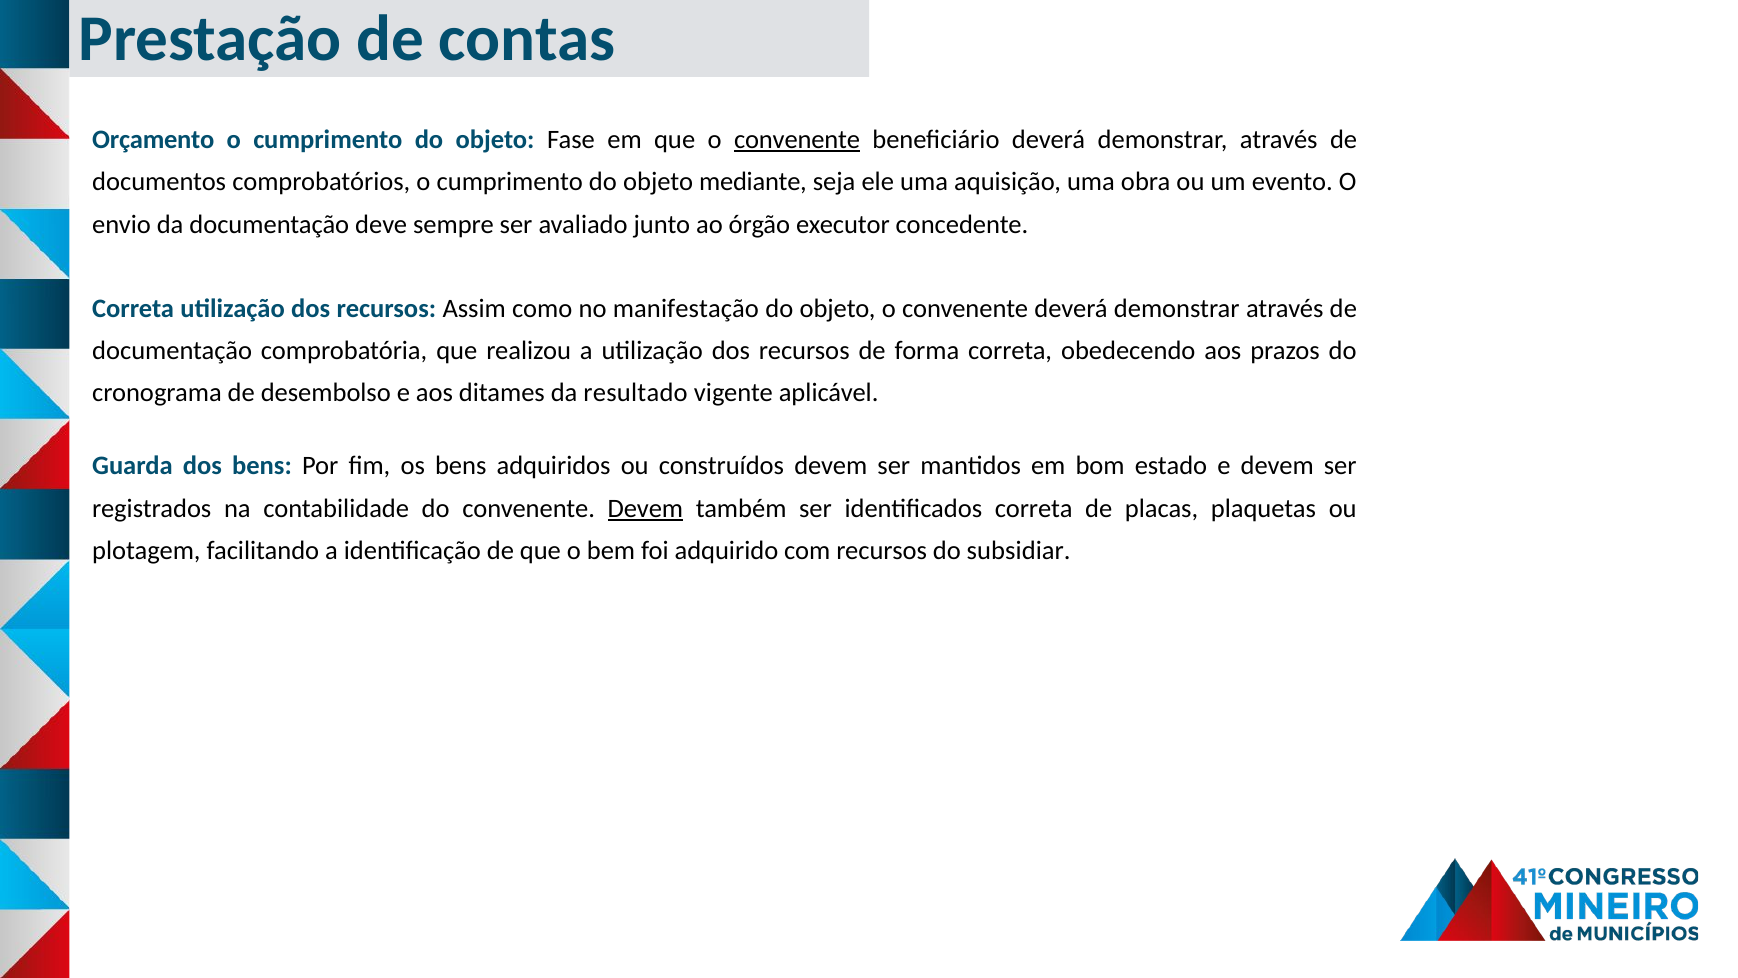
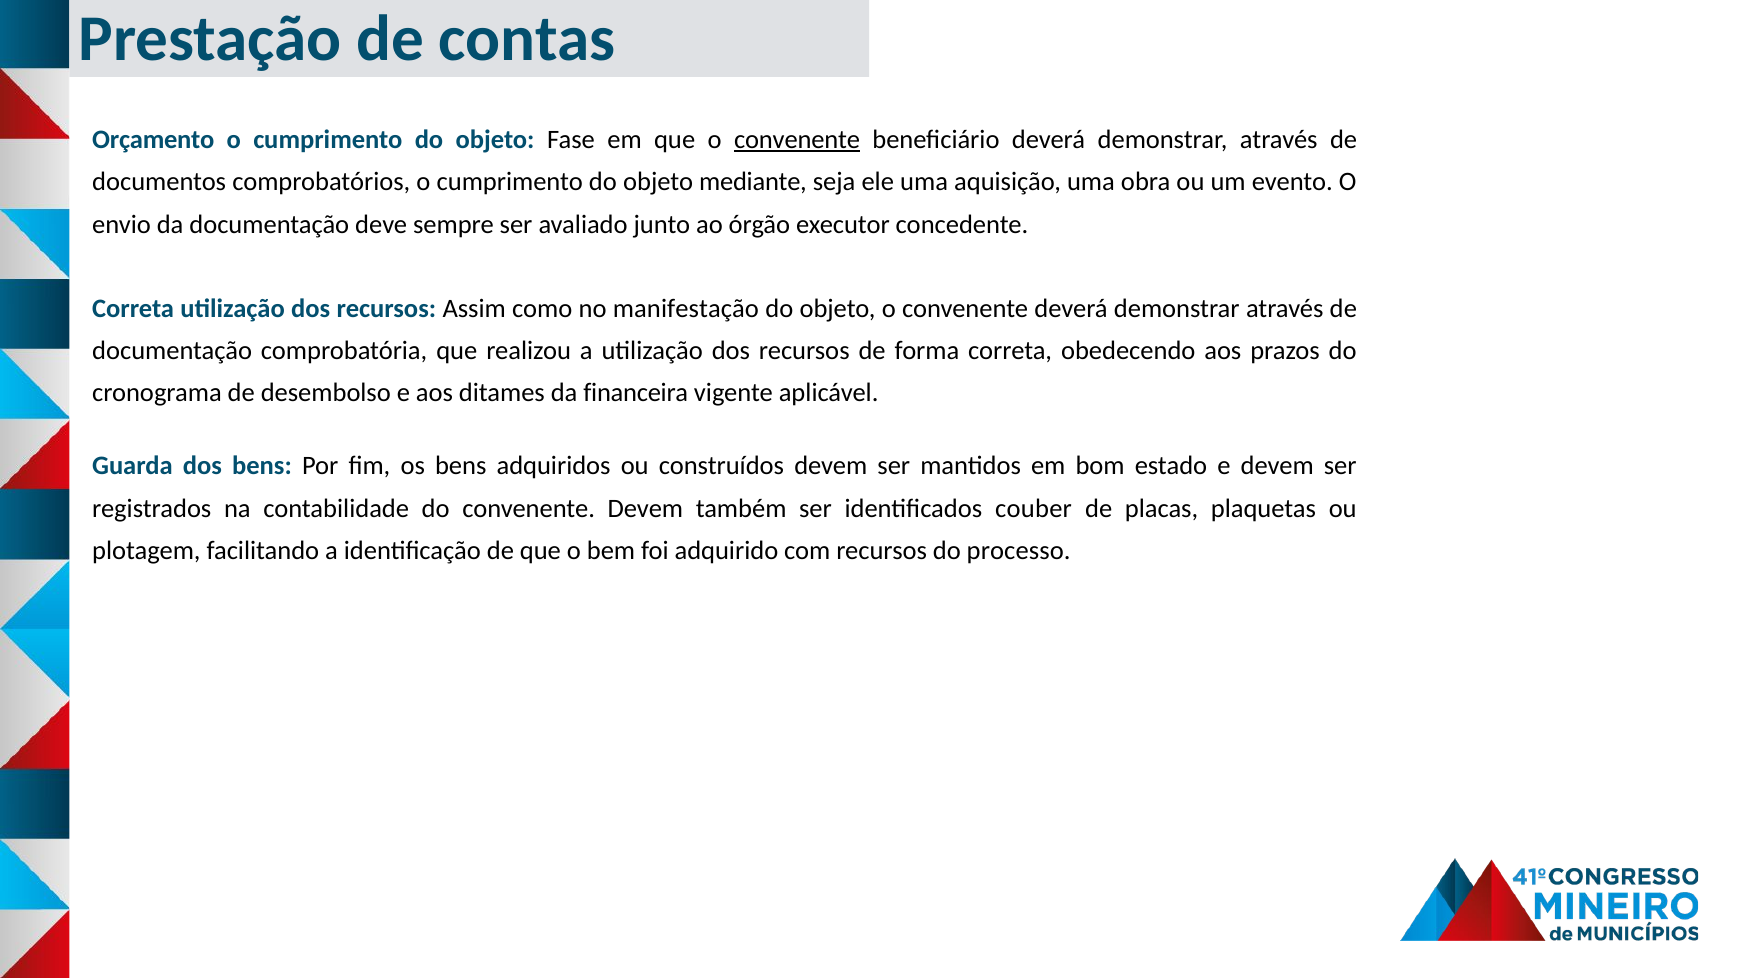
resultado: resultado -> financeira
Devem at (645, 508) underline: present -> none
identificados correta: correta -> couber
subsidiar: subsidiar -> processo
